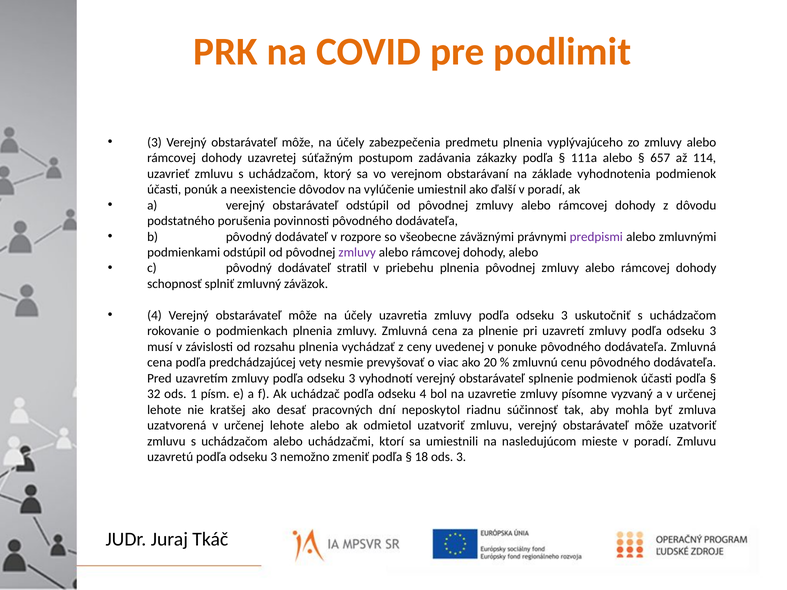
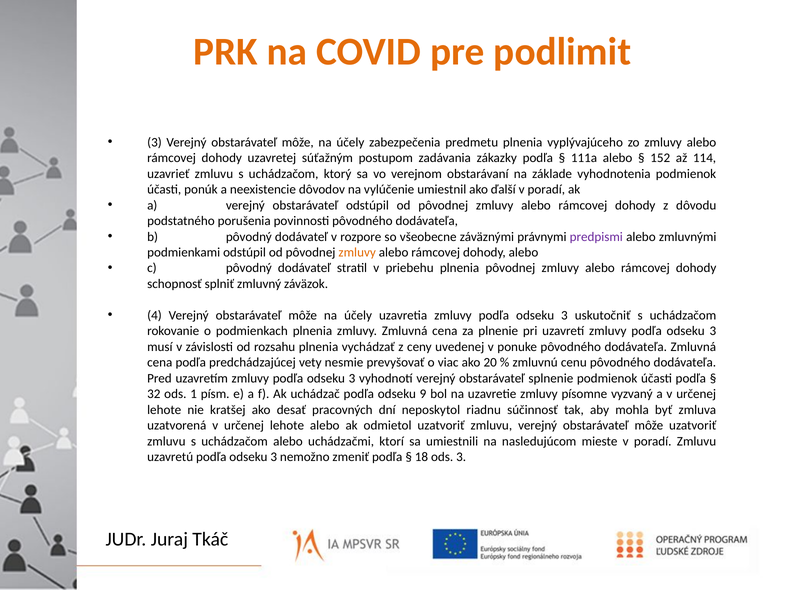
657: 657 -> 152
zmluvy at (357, 253) colour: purple -> orange
odseku 4: 4 -> 9
